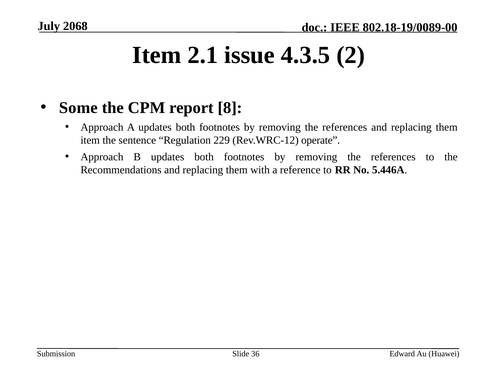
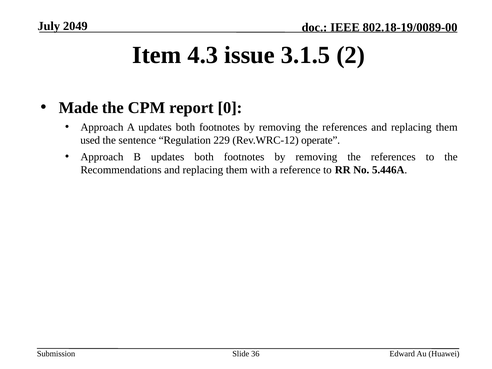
2068: 2068 -> 2049
2.1: 2.1 -> 4.3
4.3.5: 4.3.5 -> 3.1.5
Some: Some -> Made
8: 8 -> 0
item at (90, 140): item -> used
